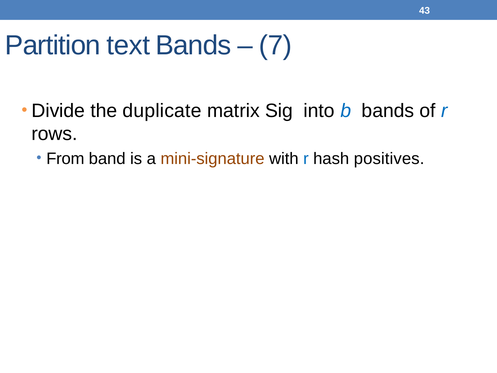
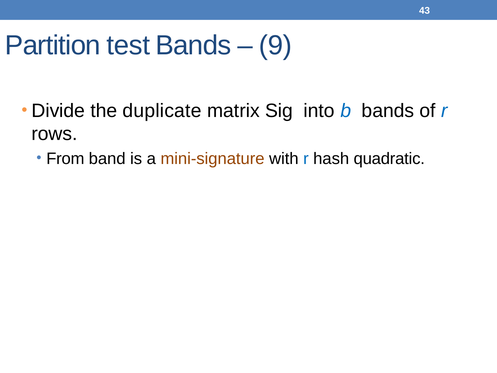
text: text -> test
7: 7 -> 9
positives: positives -> quadratic
